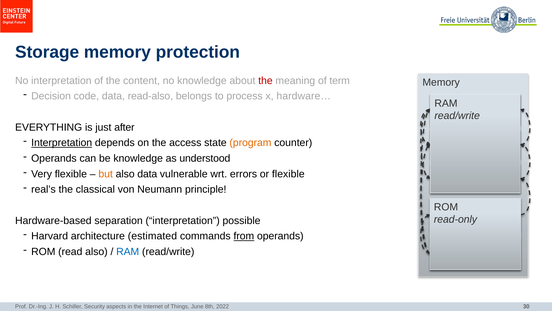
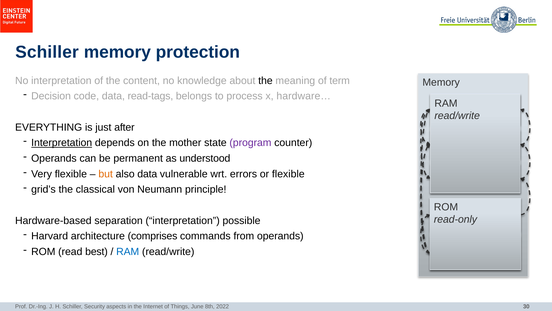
Storage at (47, 52): Storage -> Schiller
the at (265, 80) colour: red -> black
read-also: read-also -> read-tags
access: access -> mother
program colour: orange -> purple
be knowledge: knowledge -> permanent
real’s: real’s -> grid’s
estimated: estimated -> comprises
from underline: present -> none
read also: also -> best
